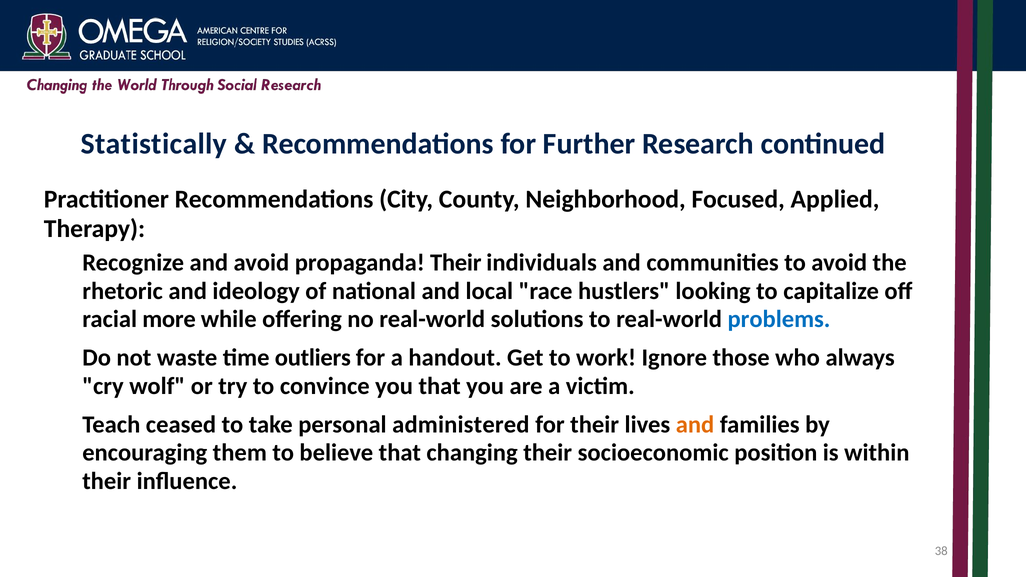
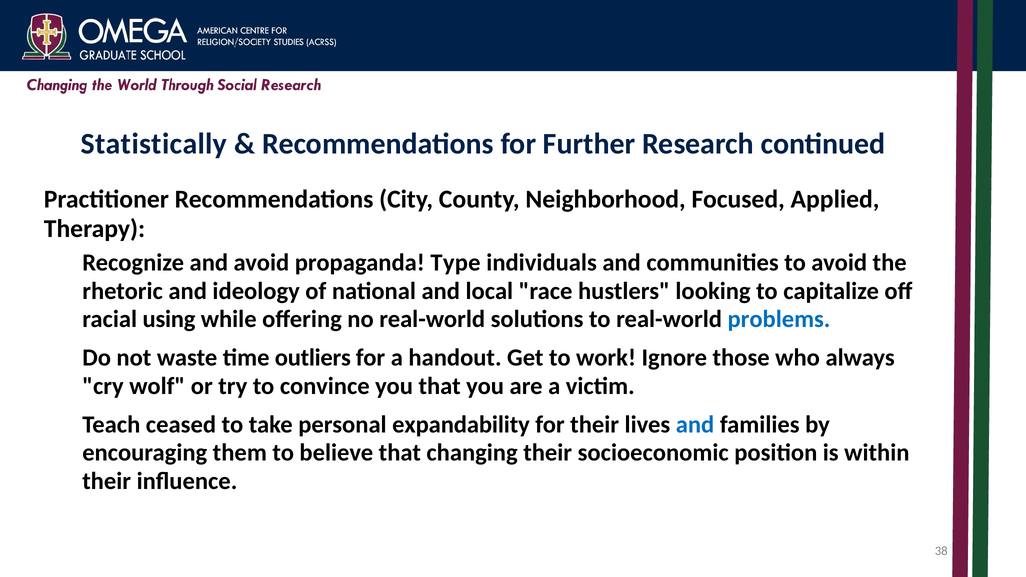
propaganda Their: Their -> Type
more: more -> using
administered: administered -> expandability
and at (695, 425) colour: orange -> blue
